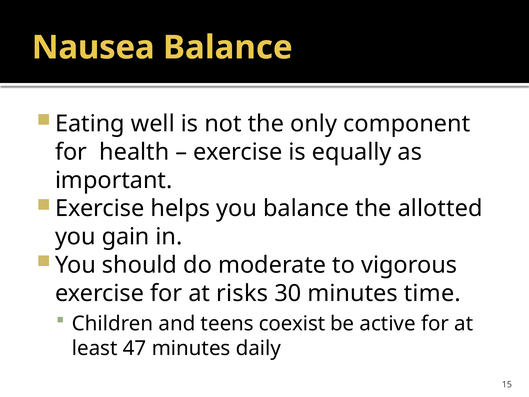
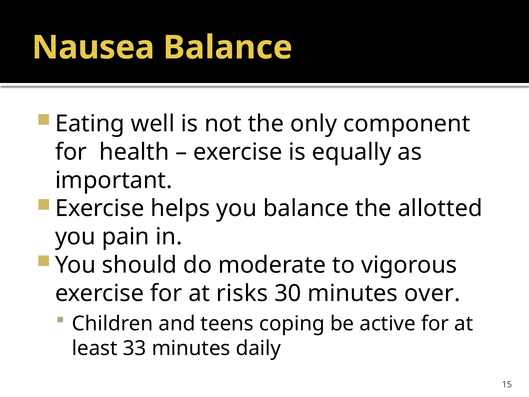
gain: gain -> pain
time: time -> over
coexist: coexist -> coping
47: 47 -> 33
